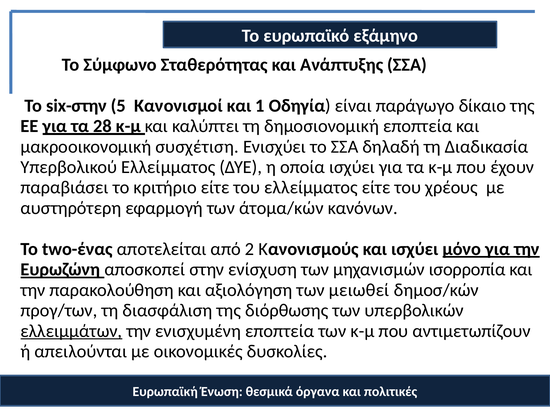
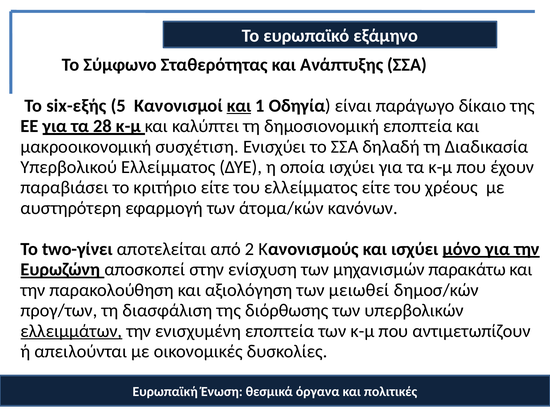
six-στην: six-στην -> six-εξής
και at (239, 106) underline: none -> present
two-ένας: two-ένας -> two-γίνει
ισορροπία: ισορροπία -> παρακάτω
